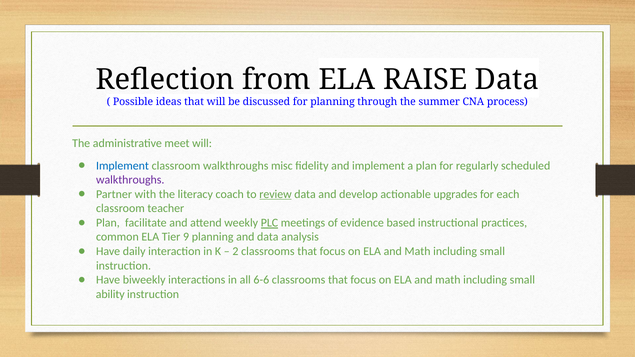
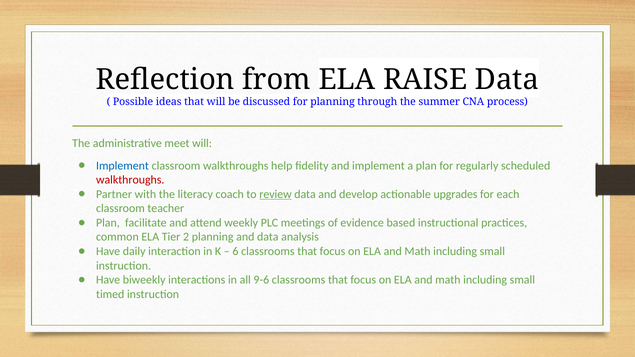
misc: misc -> help
walkthroughs at (130, 180) colour: purple -> red
PLC underline: present -> none
9: 9 -> 2
2: 2 -> 6
6-6: 6-6 -> 9-6
ability: ability -> timed
